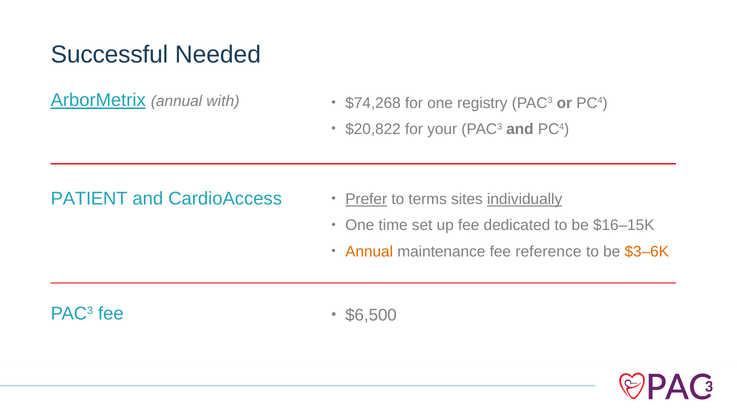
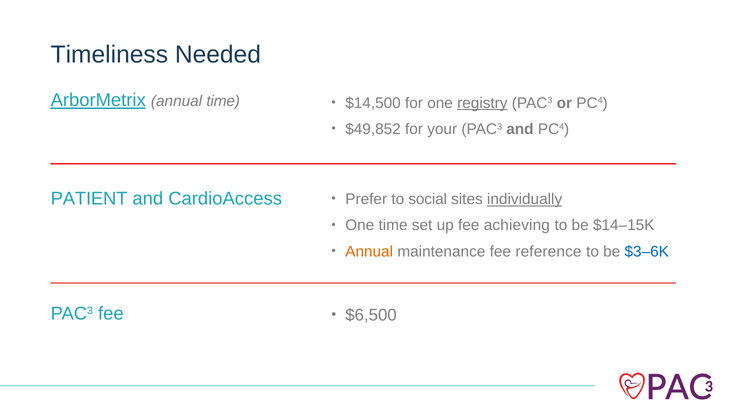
Successful: Successful -> Timeliness
annual with: with -> time
$74,268: $74,268 -> $14,500
registry underline: none -> present
$20,822: $20,822 -> $49,852
Prefer underline: present -> none
terms: terms -> social
dedicated: dedicated -> achieving
$16–15K: $16–15K -> $14–15K
$3–6K colour: orange -> blue
